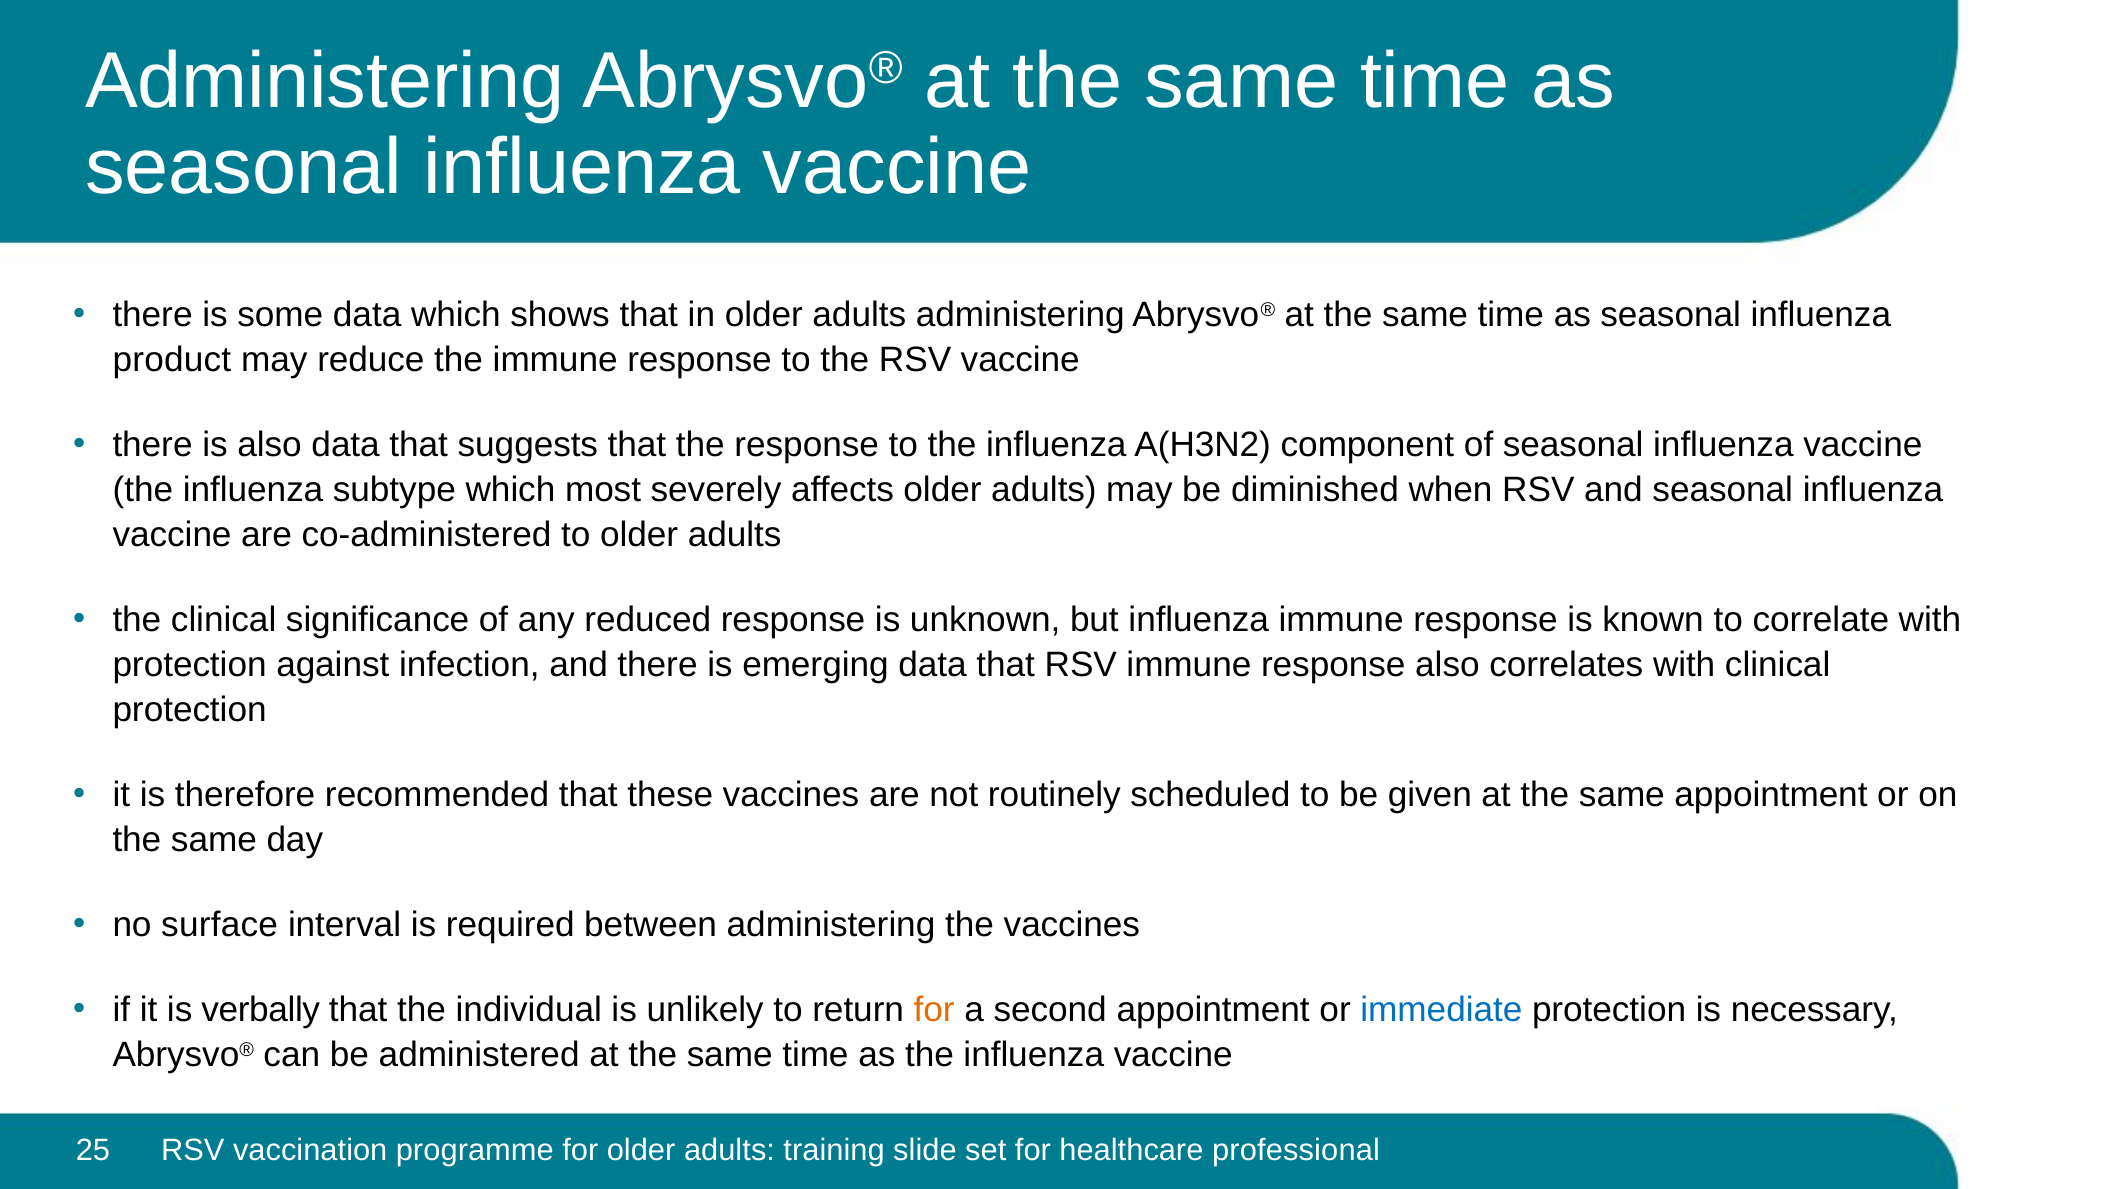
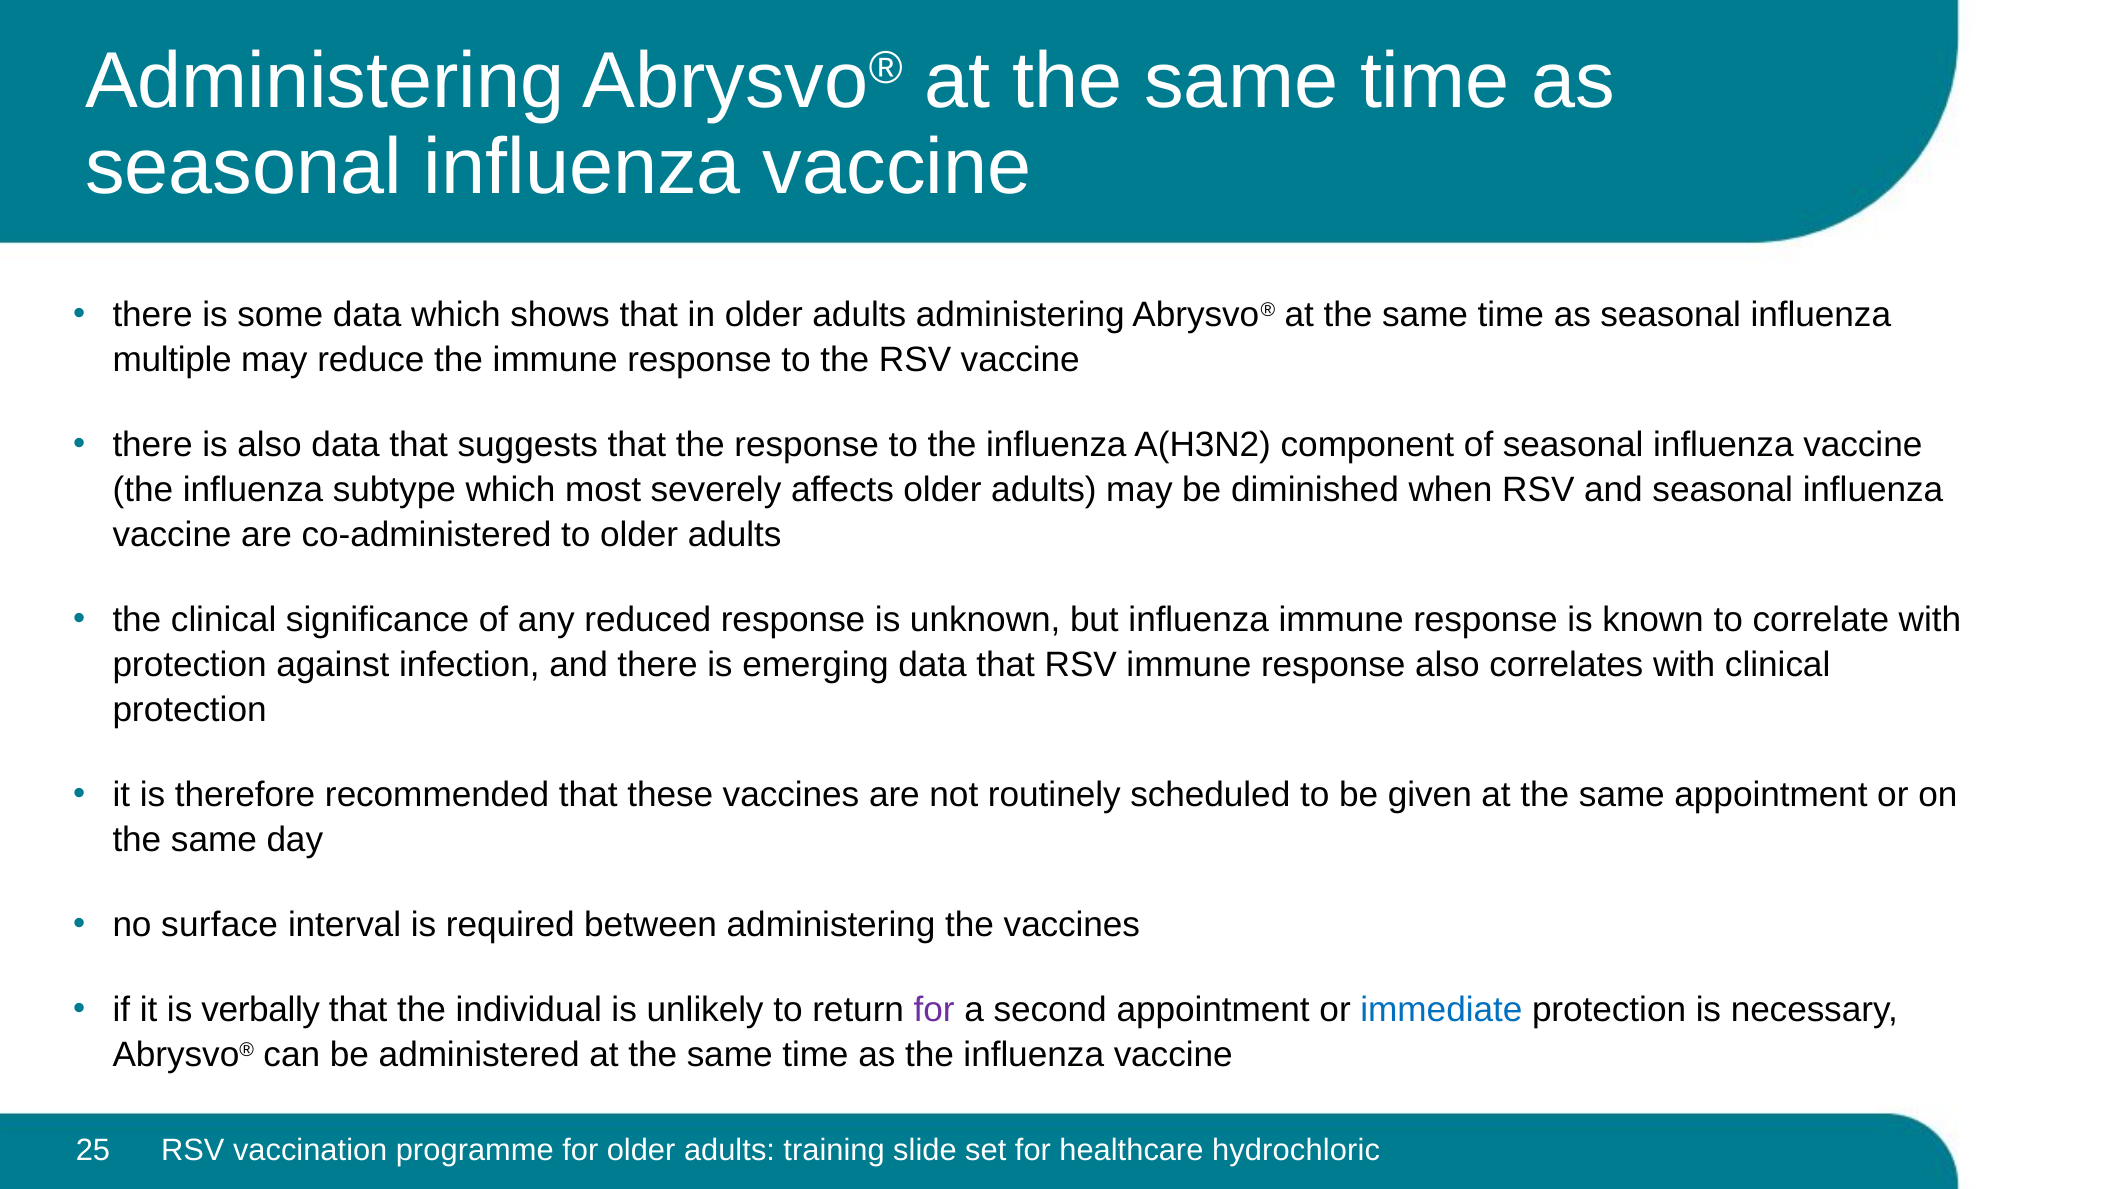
product: product -> multiple
for at (934, 1010) colour: orange -> purple
professional: professional -> hydrochloric
